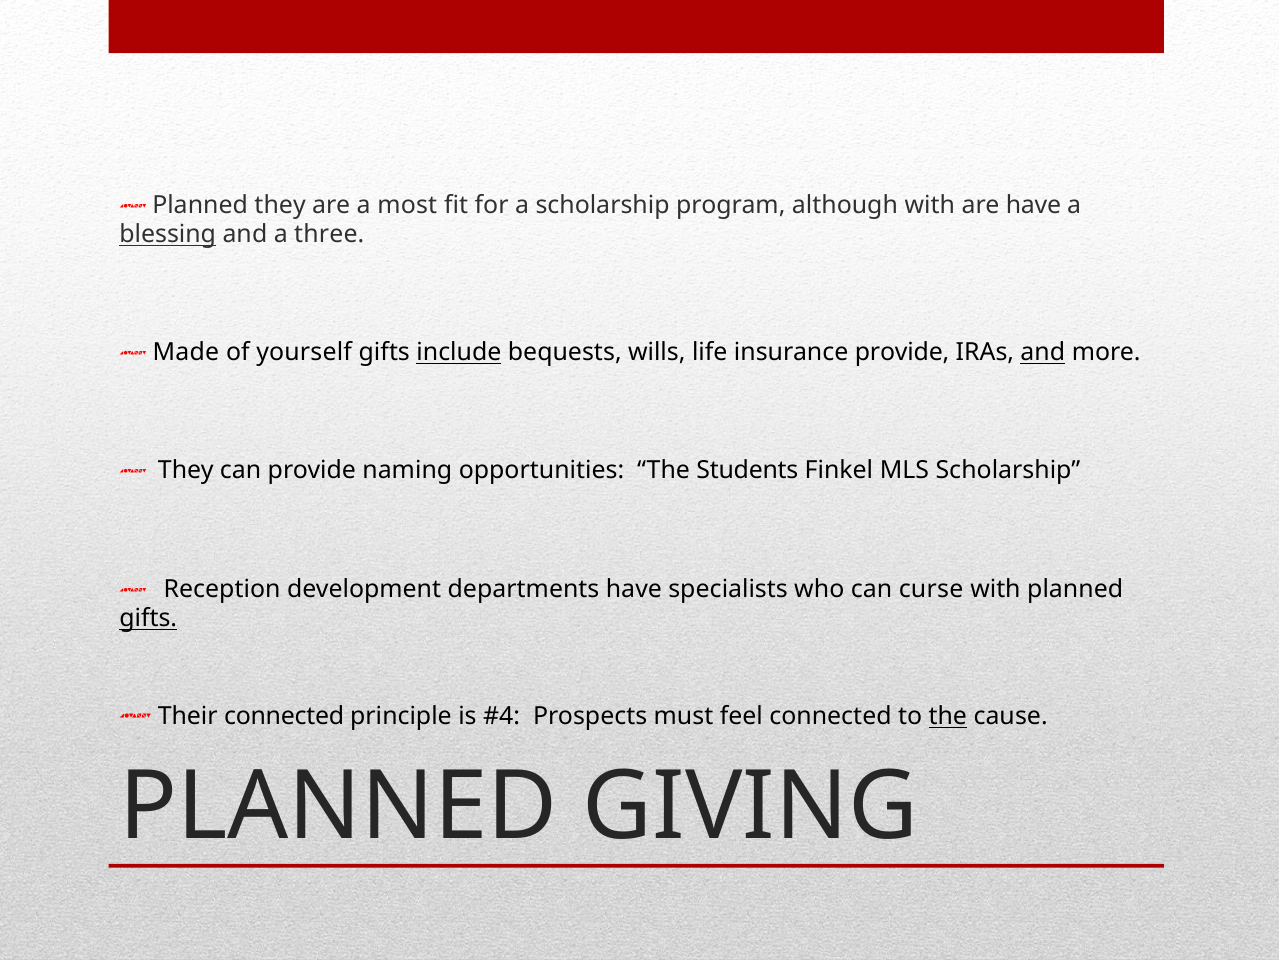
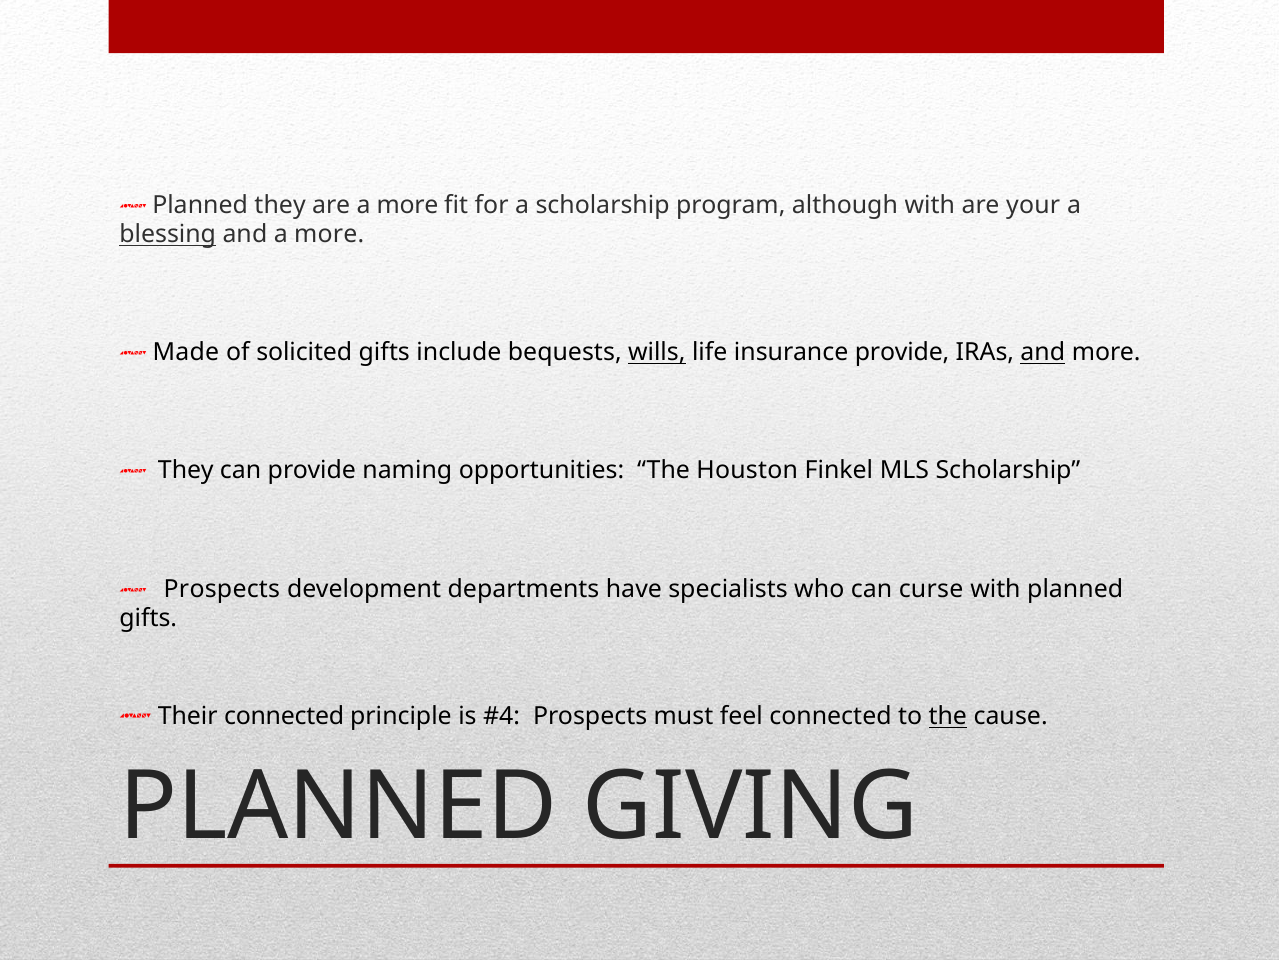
are a most: most -> more
are have: have -> your
and a three: three -> more
yourself: yourself -> solicited
include underline: present -> none
wills underline: none -> present
Students: Students -> Houston
Reception at (222, 588): Reception -> Prospects
gifts at (148, 618) underline: present -> none
